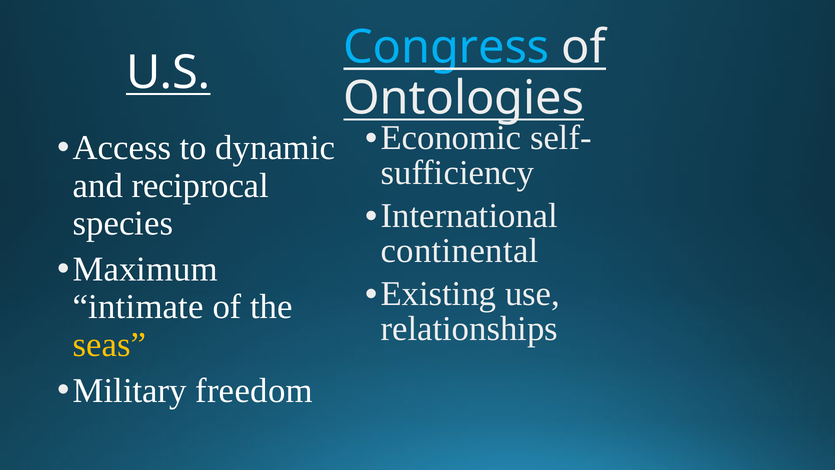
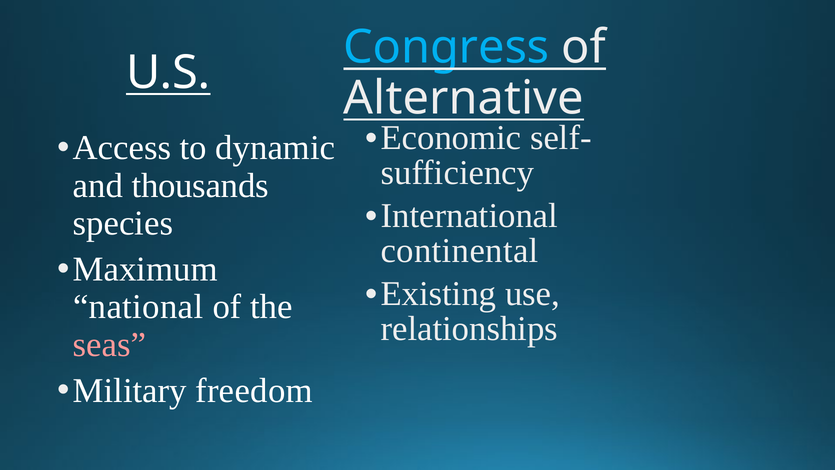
Ontologies: Ontologies -> Alternative
reciprocal: reciprocal -> thousands
intimate: intimate -> national
seas colour: yellow -> pink
